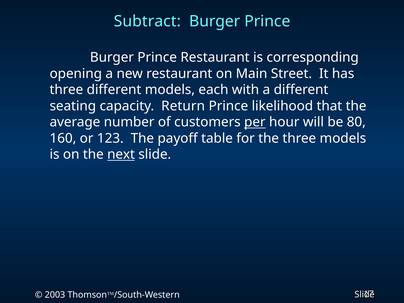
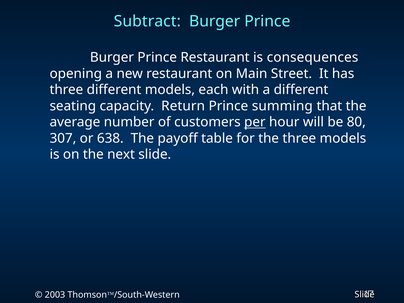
corresponding: corresponding -> consequences
likelihood: likelihood -> summing
160: 160 -> 307
123: 123 -> 638
next underline: present -> none
